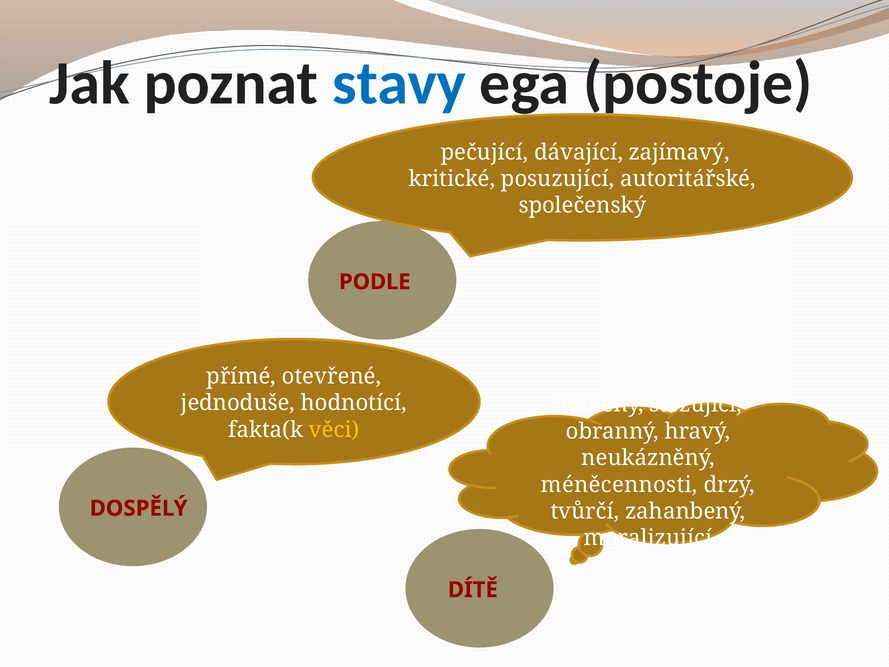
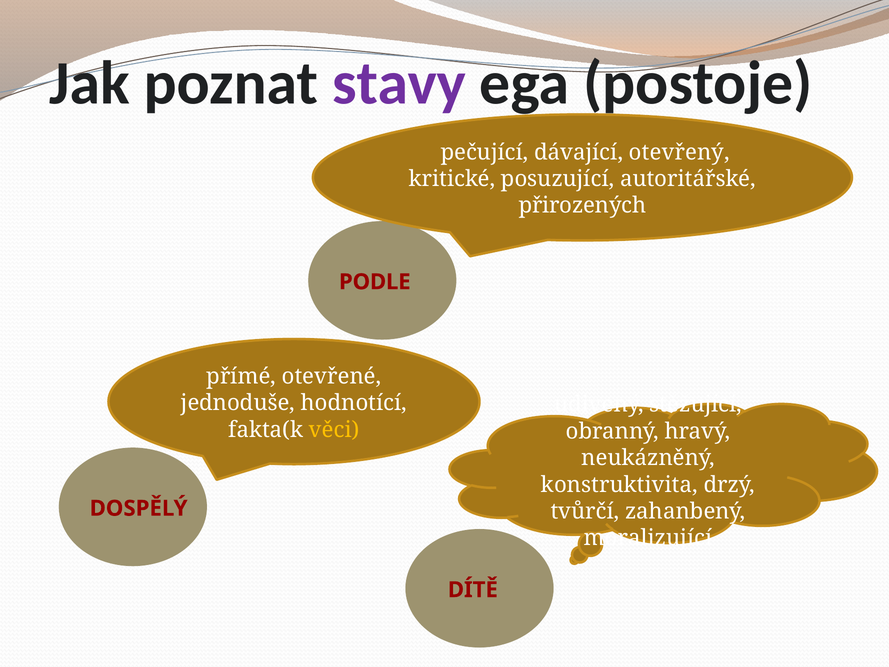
stavy colour: blue -> purple
zajímavý: zajímavý -> otevřený
společenský: společenský -> přirozených
méněcennosti: méněcennosti -> konstruktivita
